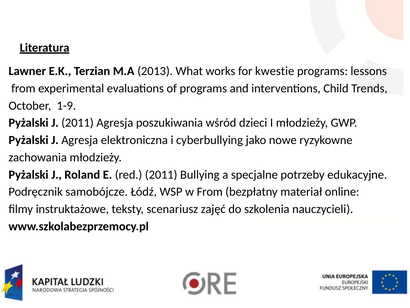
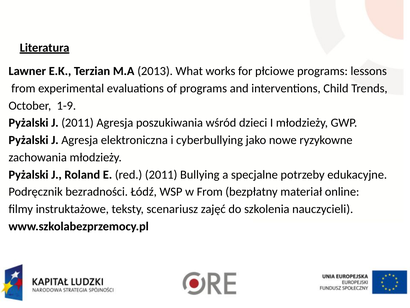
kwestie: kwestie -> płciowe
samobójcze: samobójcze -> bezradności
